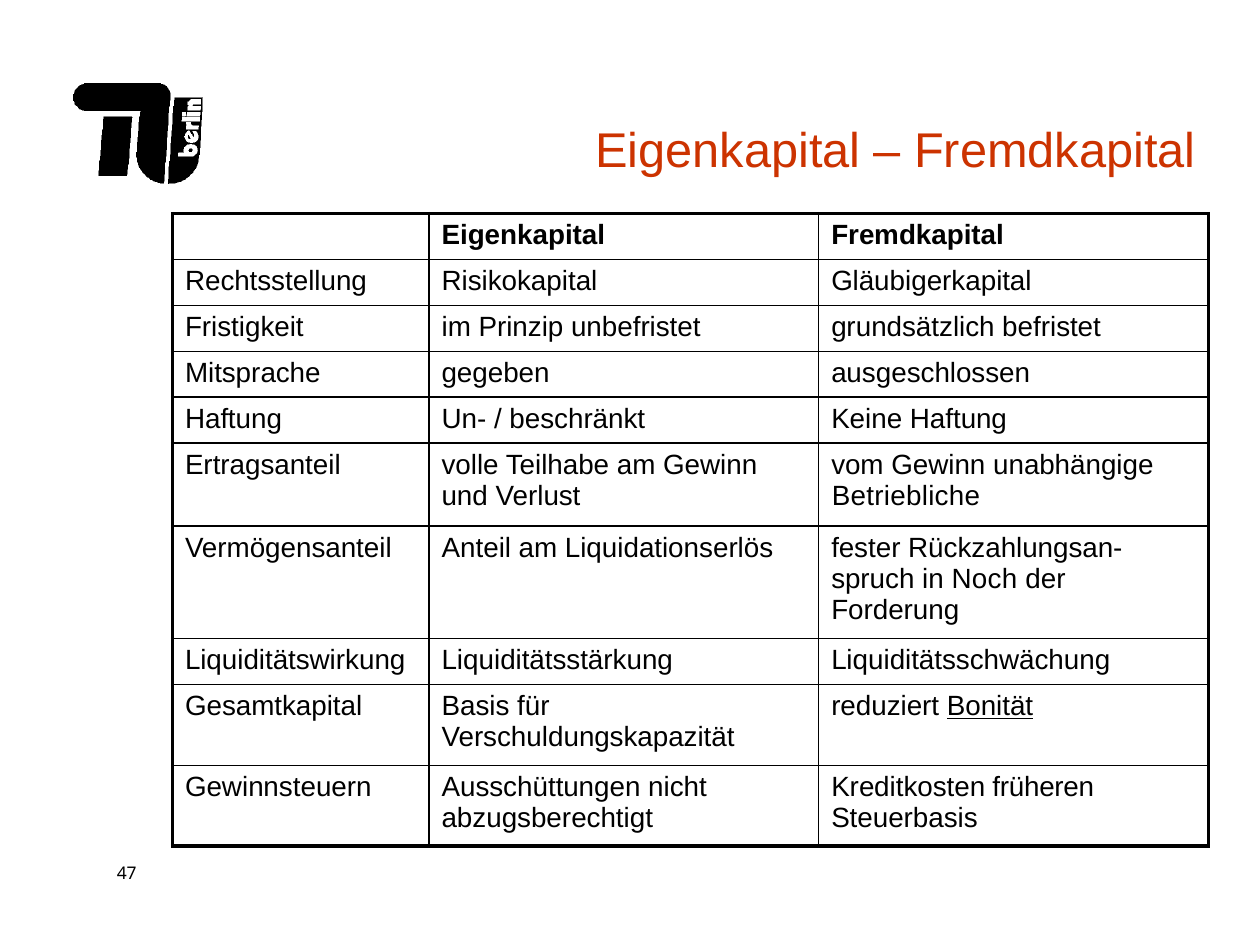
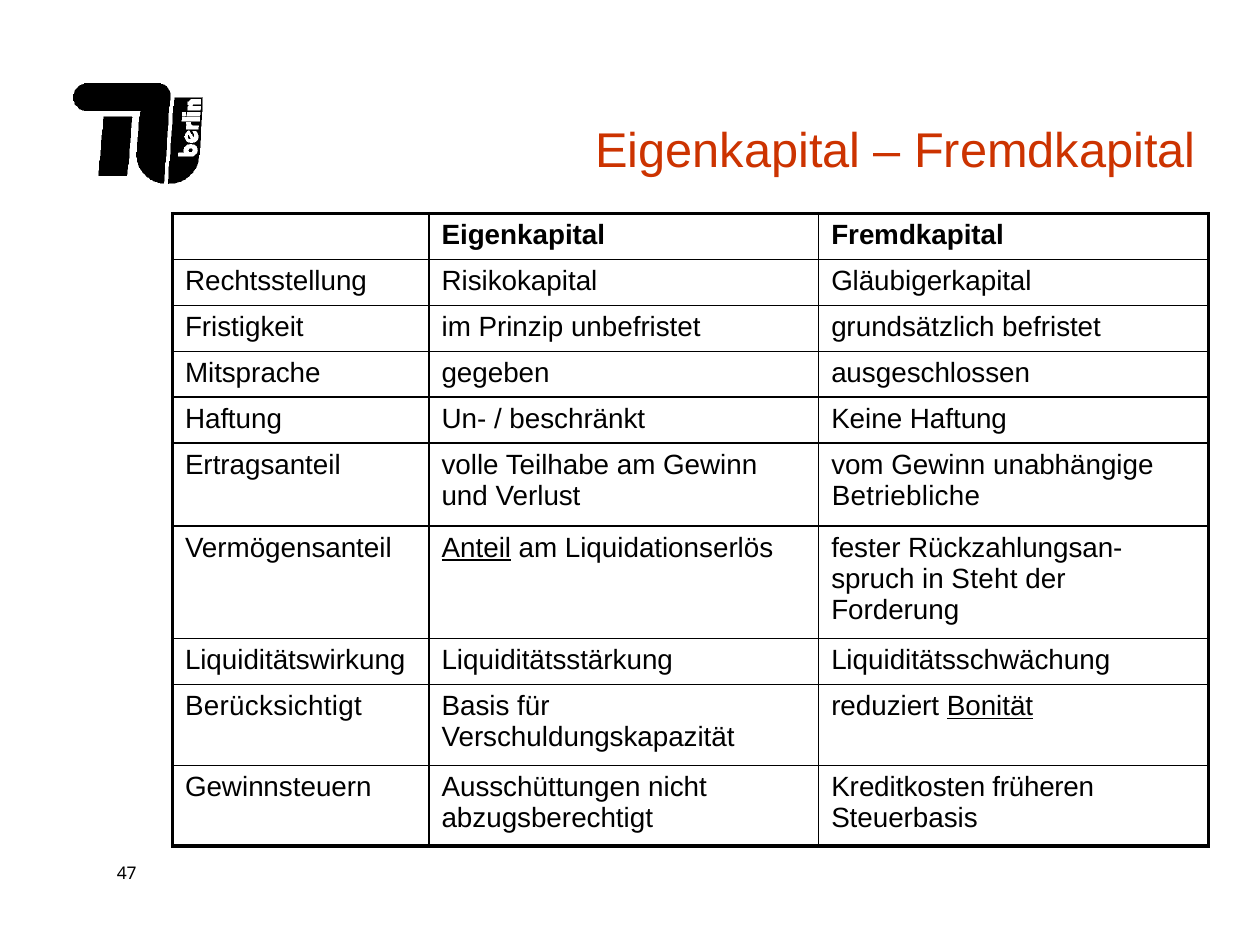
Anteil underline: none -> present
Noch: Noch -> Steht
Gesamtkapital: Gesamtkapital -> Berücksichtigt
